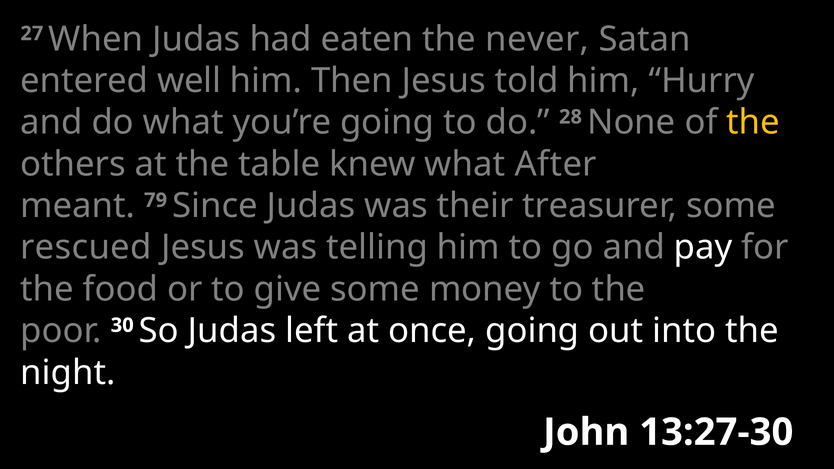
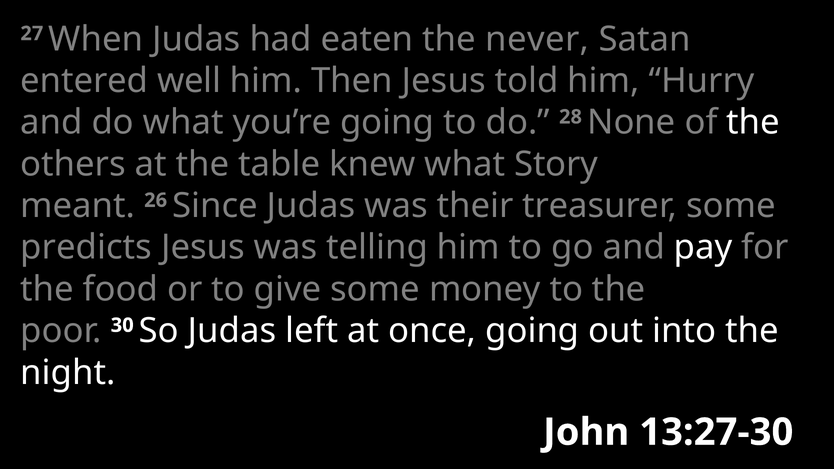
the at (753, 123) colour: yellow -> white
After: After -> Story
79: 79 -> 26
rescued: rescued -> predicts
